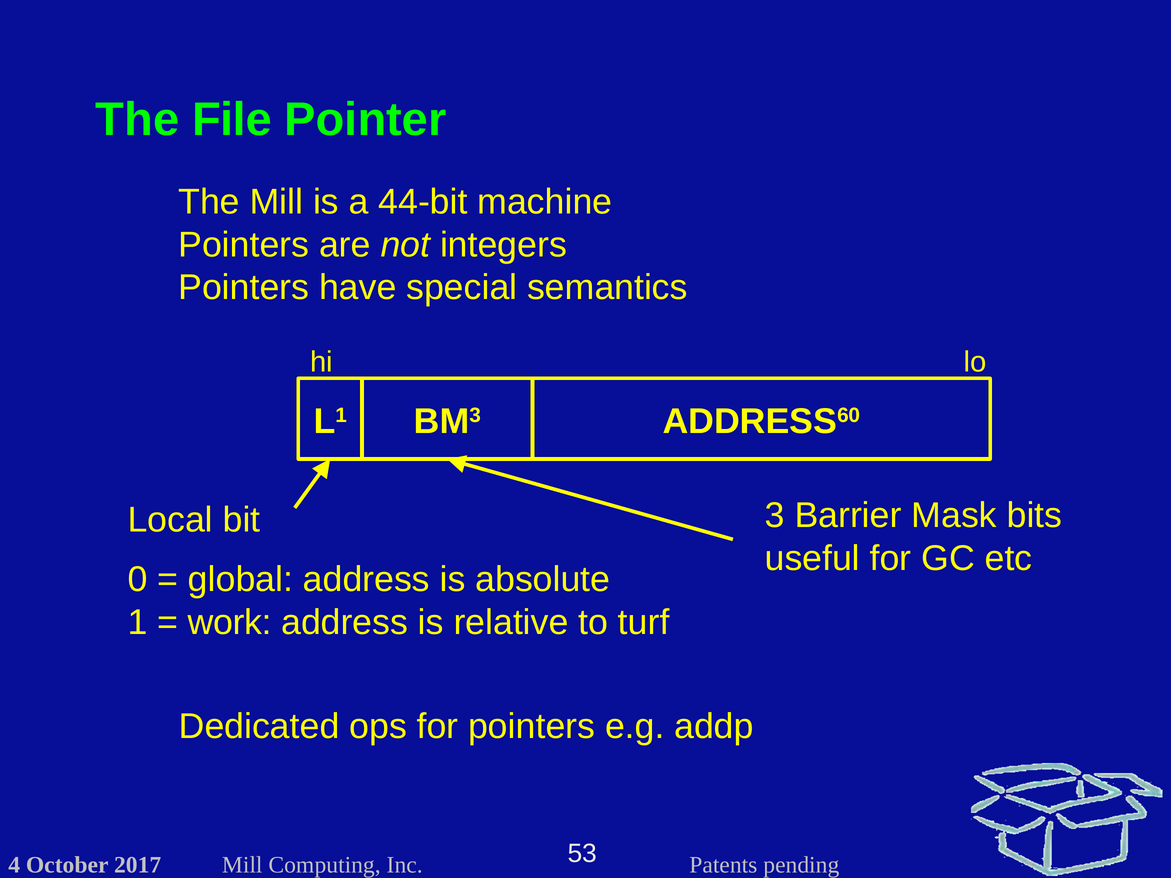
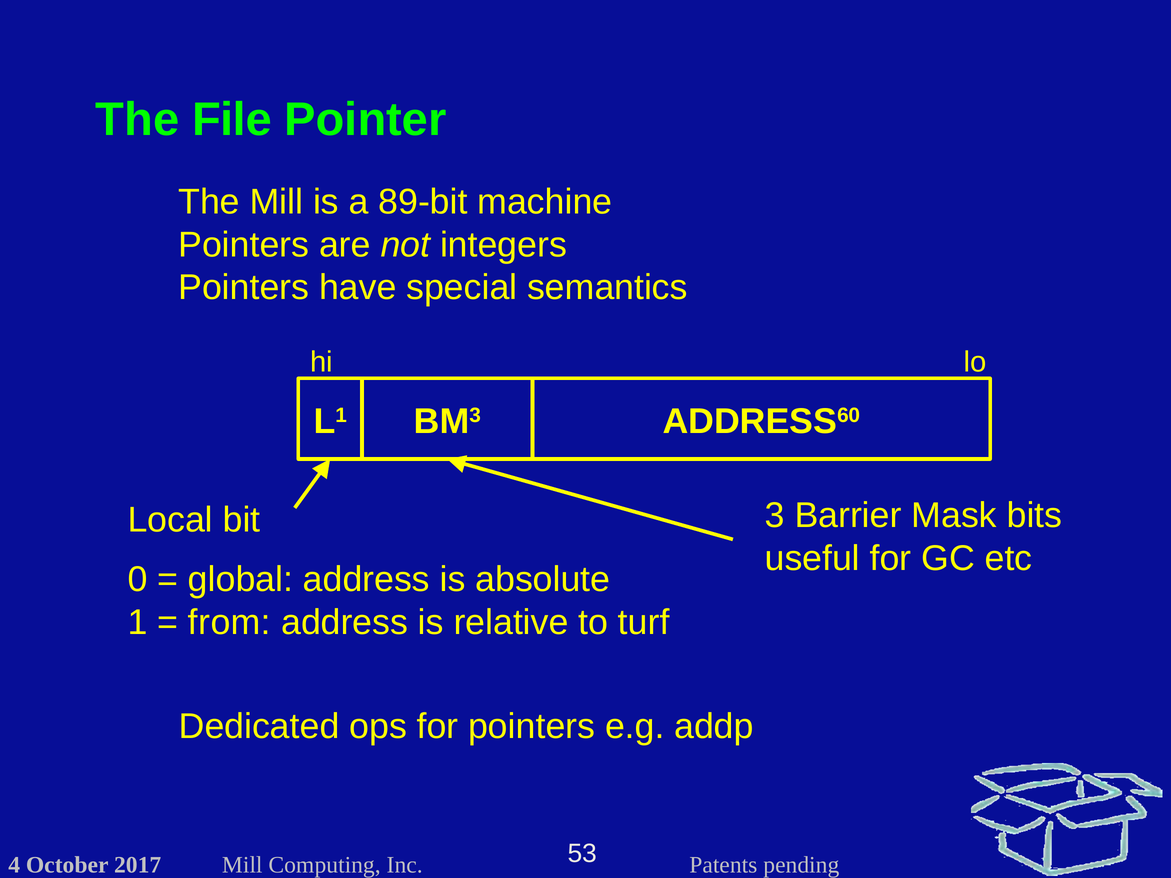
44-bit: 44-bit -> 89-bit
work: work -> from
